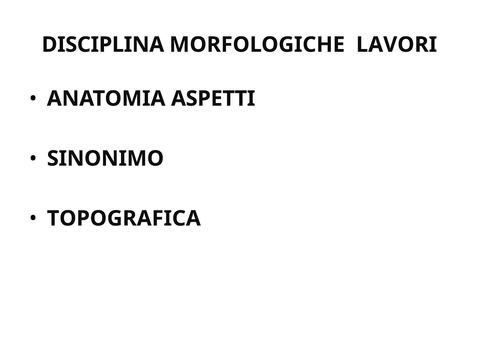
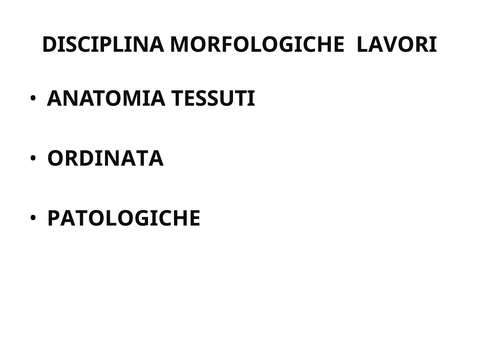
ASPETTI: ASPETTI -> TESSUTI
SINONIMO: SINONIMO -> ORDINATA
TOPOGRAFICA: TOPOGRAFICA -> PATOLOGICHE
